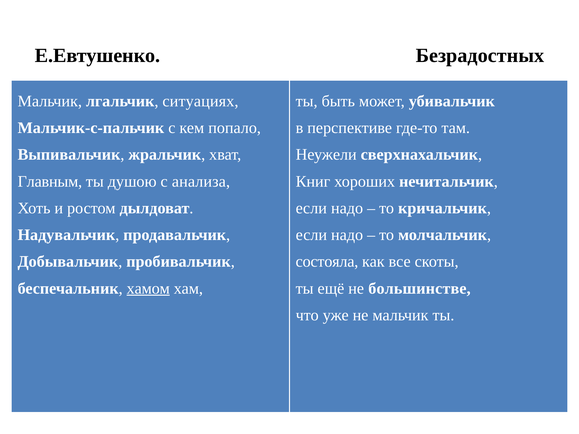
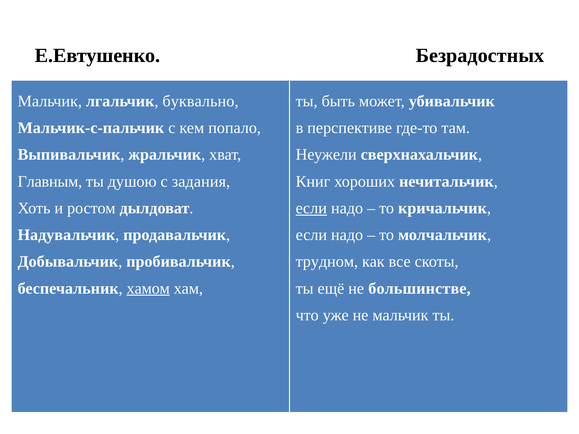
ситуациях: ситуациях -> буквально
анализа: анализа -> задания
если at (311, 208) underline: none -> present
состояла: состояла -> трудном
